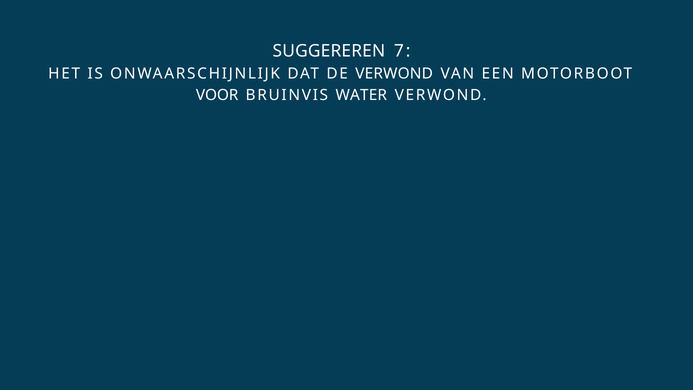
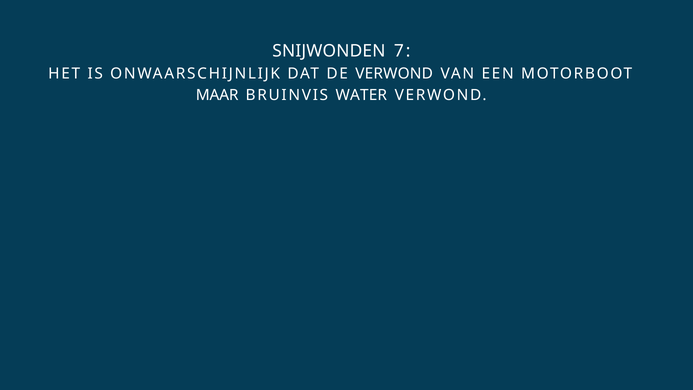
SUGGEREREN: SUGGEREREN -> SNIJWONDEN
VOOR: VOOR -> MAAR
